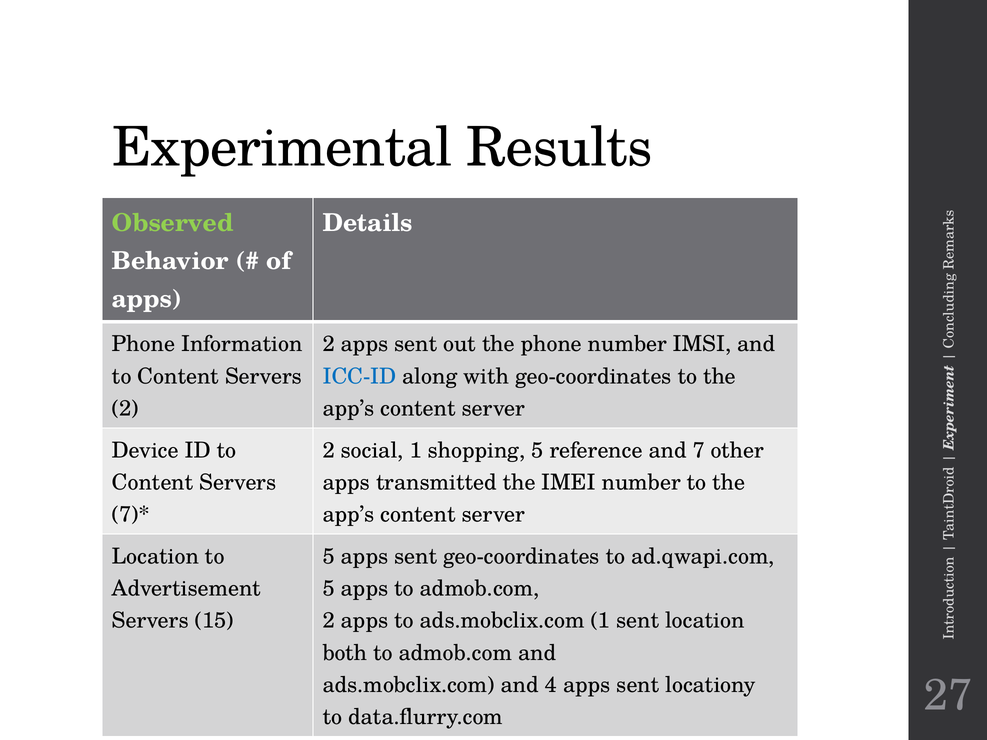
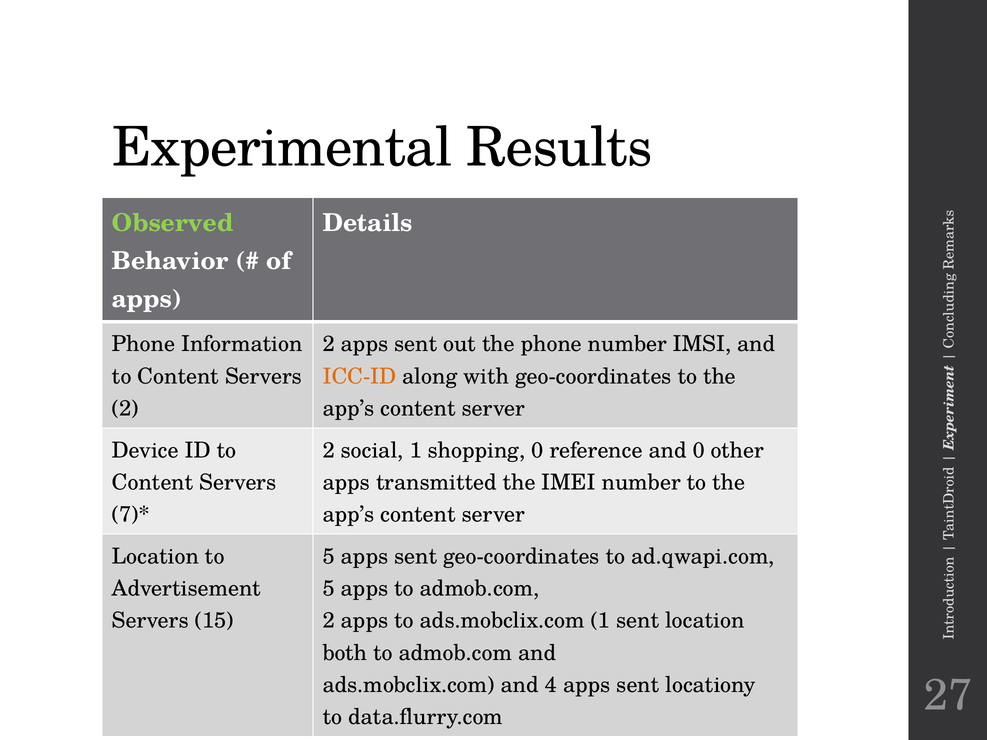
ICC-ID colour: blue -> orange
shopping 5: 5 -> 0
and 7: 7 -> 0
